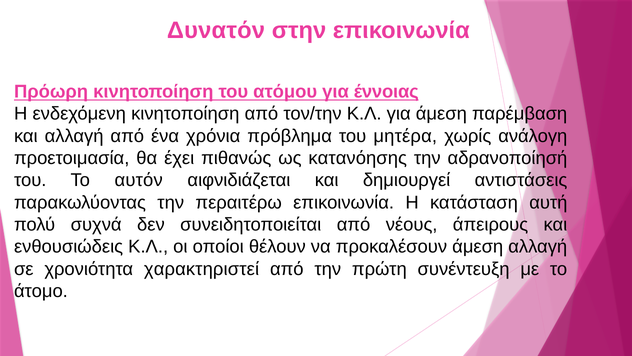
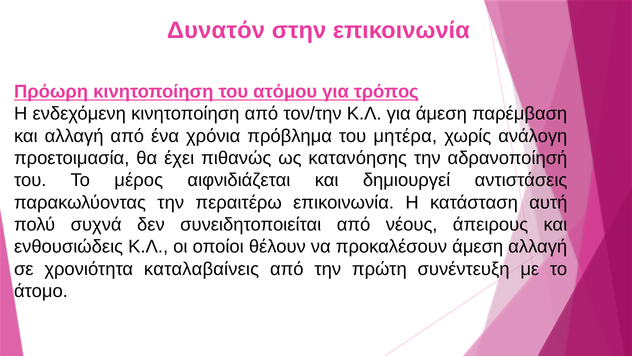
έννοιας: έννοιας -> τρόπος
αυτόν: αυτόν -> μέρος
χαρακτηριστεί: χαρακτηριστεί -> καταλαβαίνεις
